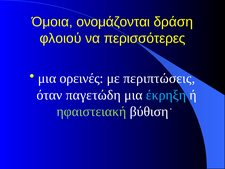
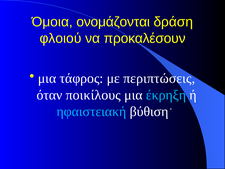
περισσότερες: περισσότερες -> προκαλέσουν
ορεινές: ορεινές -> τάφρος
παγετώδη: παγετώδη -> ποικίλους
ηφαιστειακή colour: light green -> light blue
